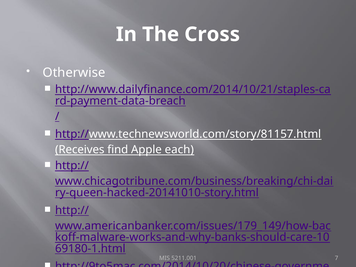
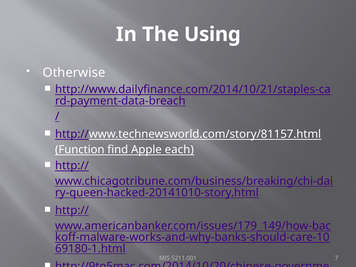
Cross: Cross -> Using
Receives: Receives -> Function
